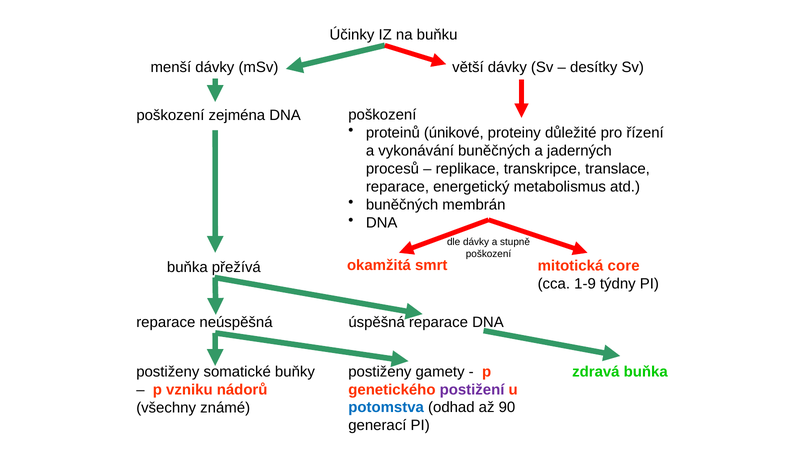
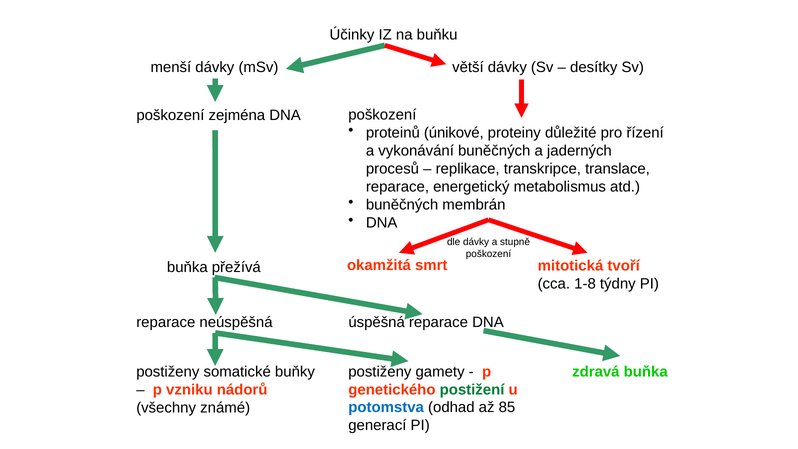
core: core -> tvoří
1-9: 1-9 -> 1-8
postižení colour: purple -> green
90: 90 -> 85
